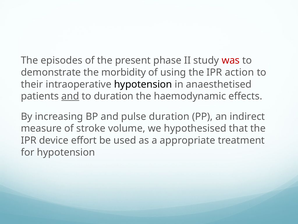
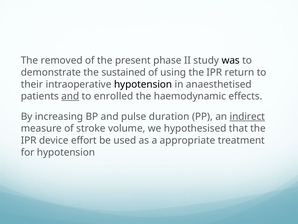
episodes: episodes -> removed
was colour: red -> black
morbidity: morbidity -> sustained
action: action -> return
to duration: duration -> enrolled
indirect underline: none -> present
